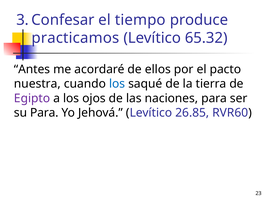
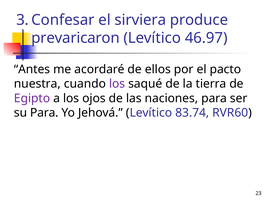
tiempo: tiempo -> sirviera
practicamos: practicamos -> prevaricaron
65.32: 65.32 -> 46.97
los at (117, 84) colour: blue -> purple
26.85: 26.85 -> 83.74
